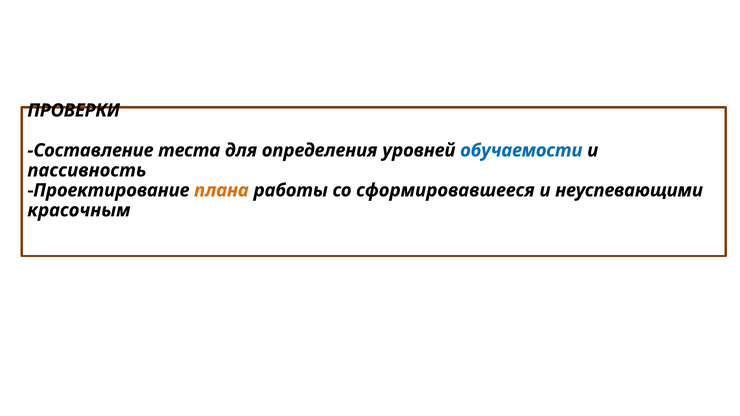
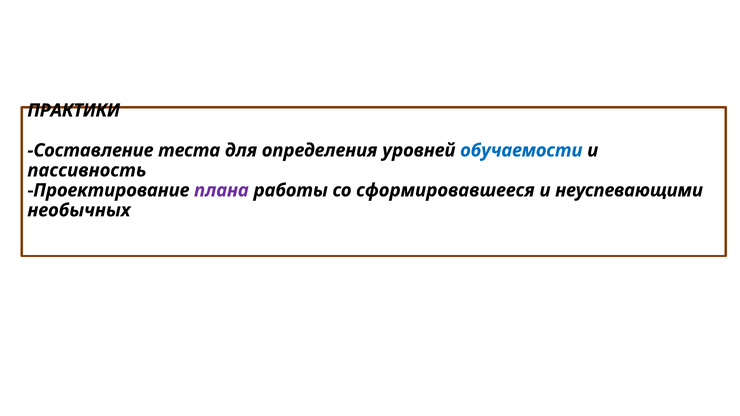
ПРОВЕРКИ: ПРОВЕРКИ -> ПРАКТИКИ
плана colour: orange -> purple
красочным: красочным -> необычных
